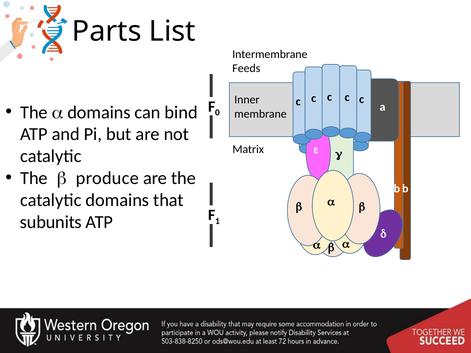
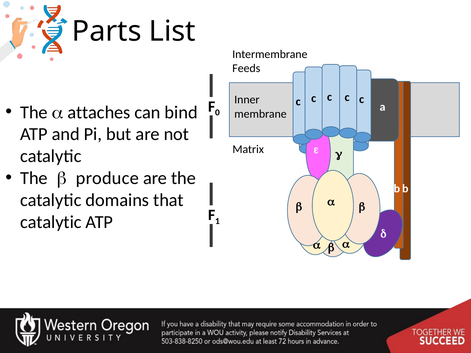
a domains: domains -> attaches
subunits at (51, 222): subunits -> catalytic
